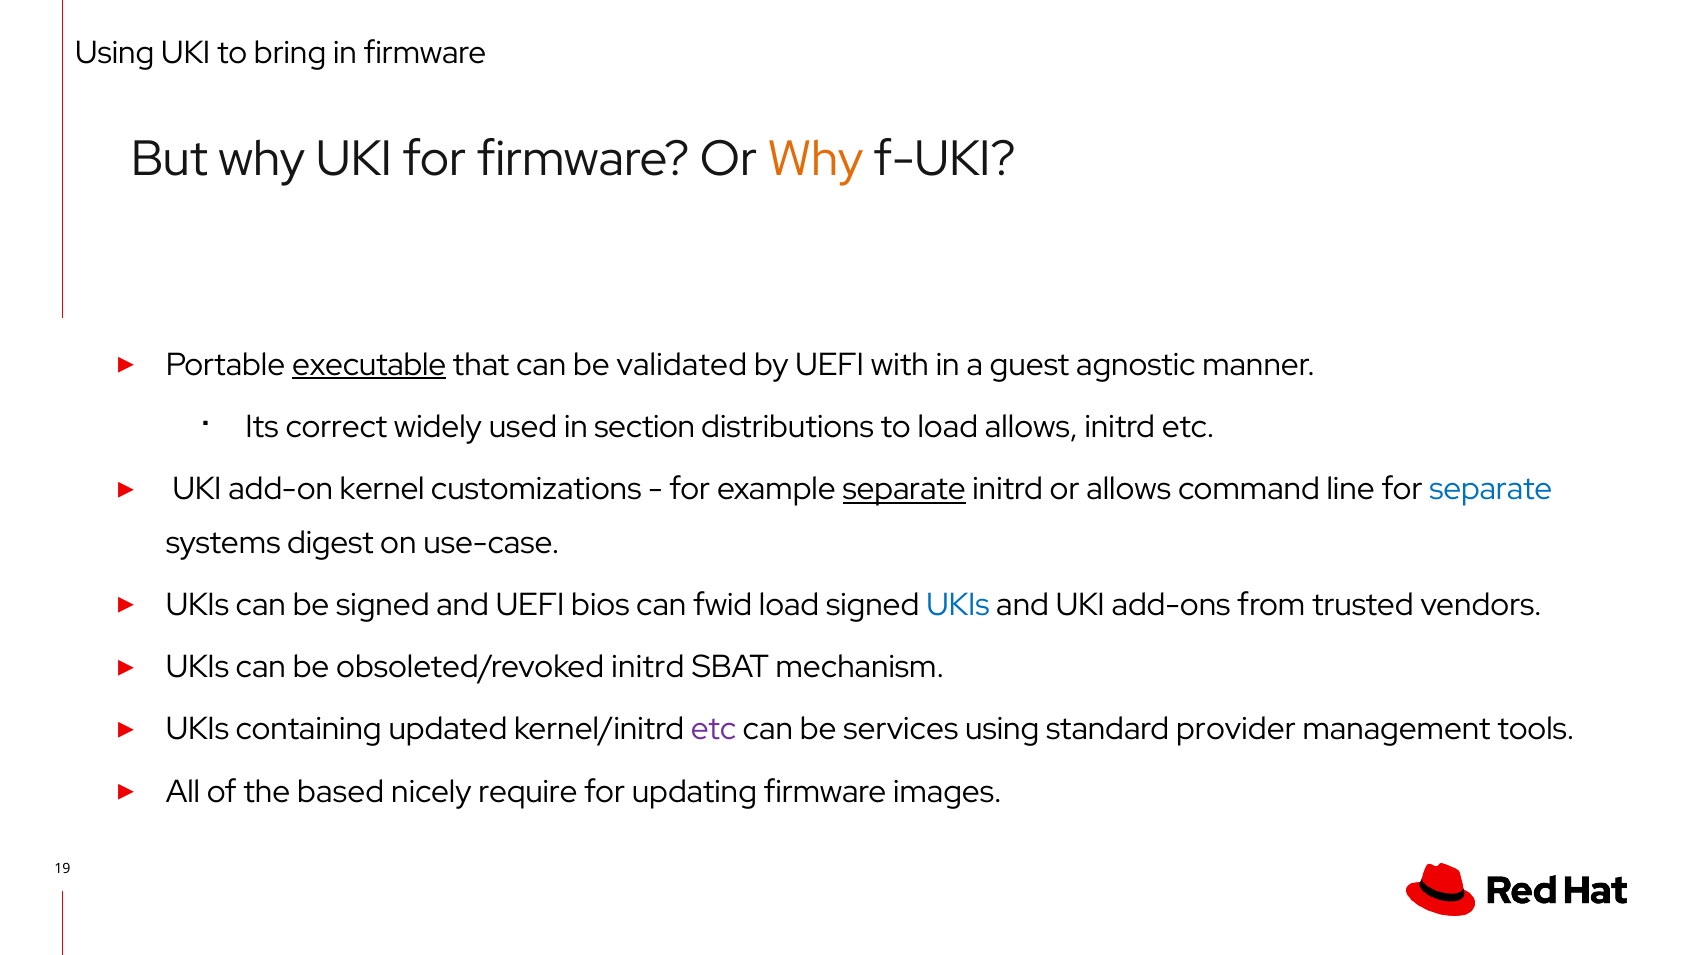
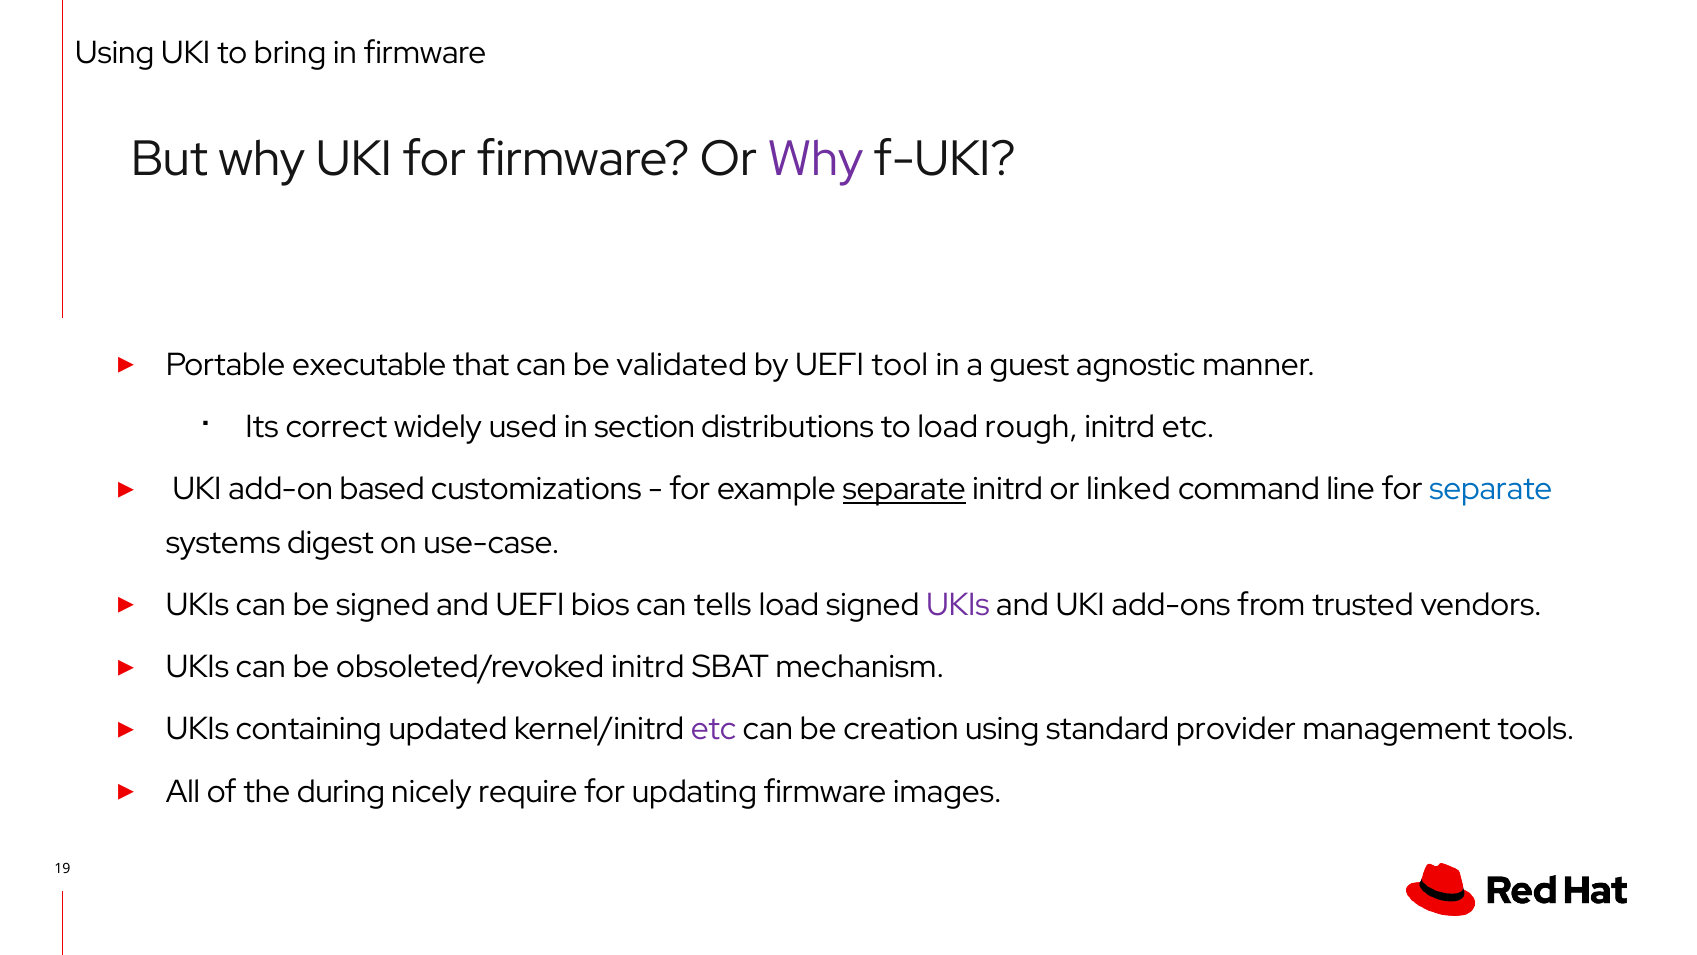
Why at (815, 159) colour: orange -> purple
executable underline: present -> none
with: with -> tool
load allows: allows -> rough
kernel: kernel -> based
or allows: allows -> linked
fwid: fwid -> tells
UKIs at (958, 605) colour: blue -> purple
services: services -> creation
based: based -> during
